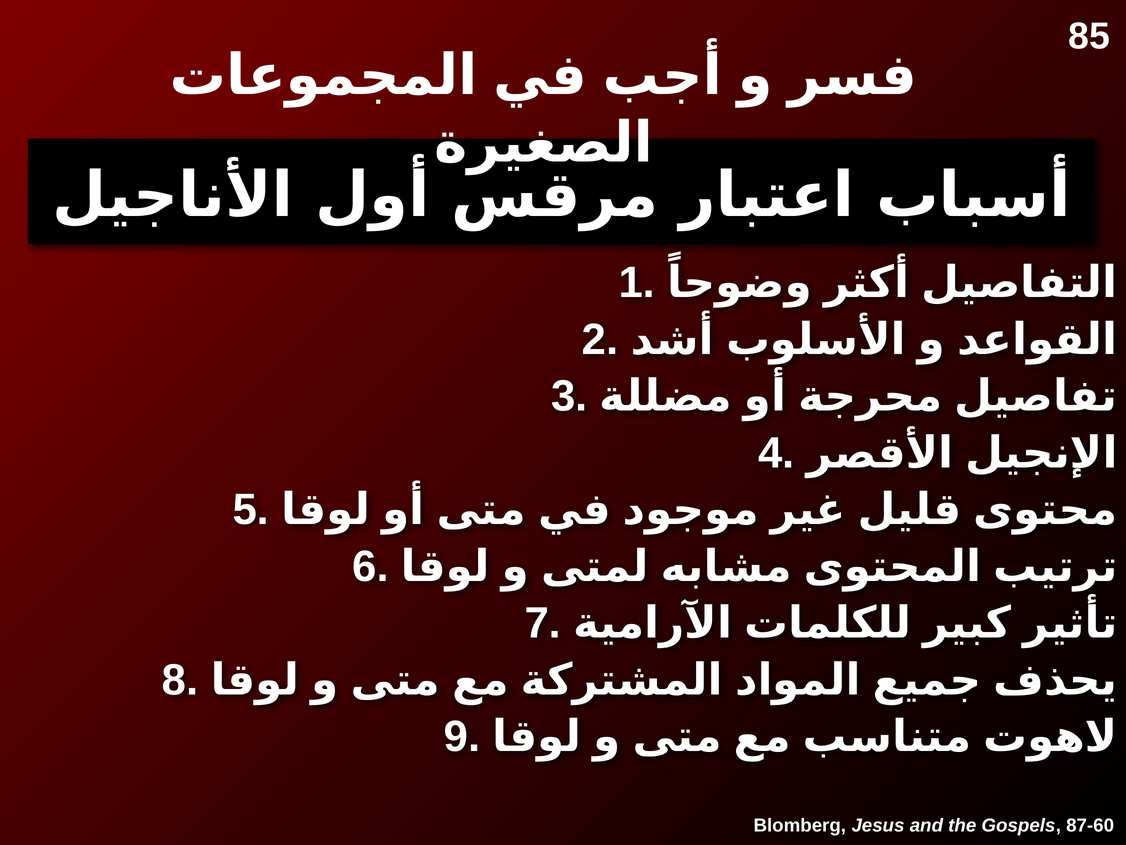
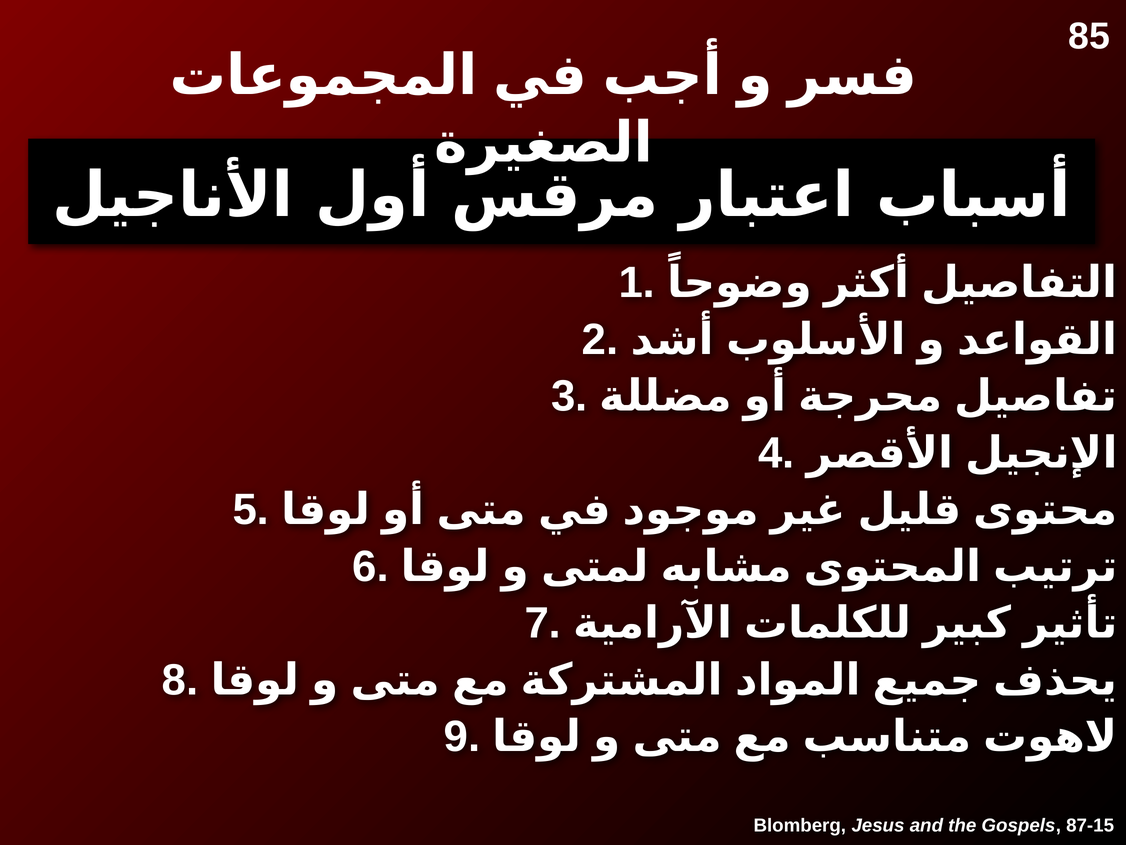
87-60: 87-60 -> 87-15
